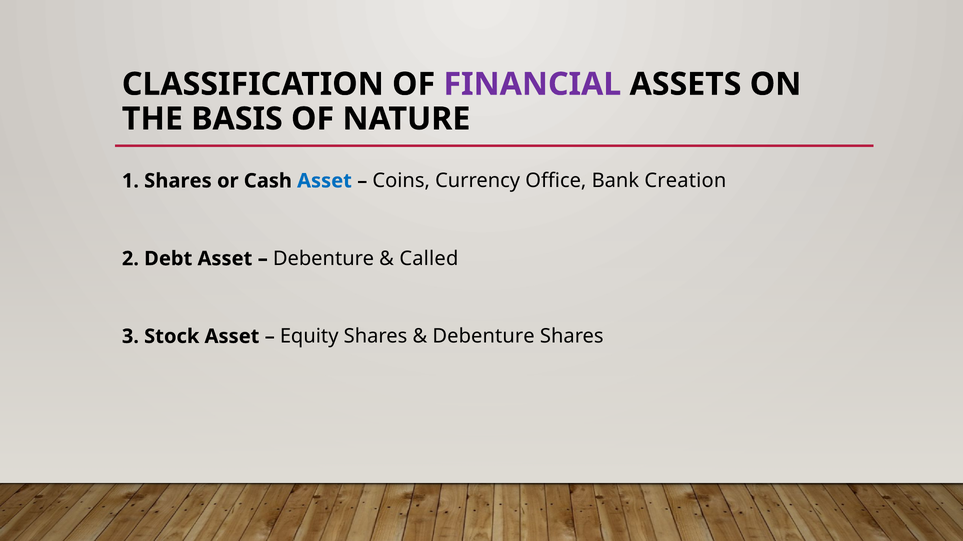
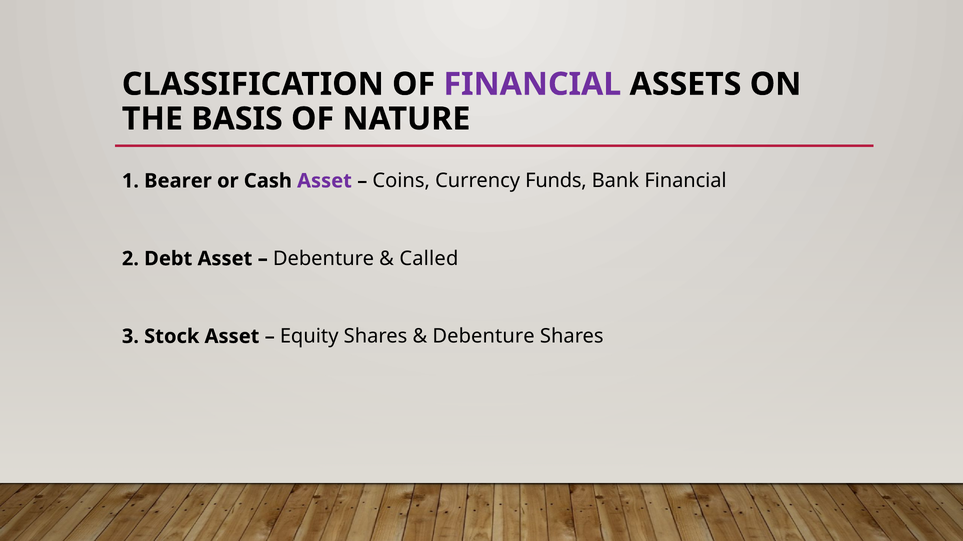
1 Shares: Shares -> Bearer
Asset at (324, 181) colour: blue -> purple
Office: Office -> Funds
Bank Creation: Creation -> Financial
